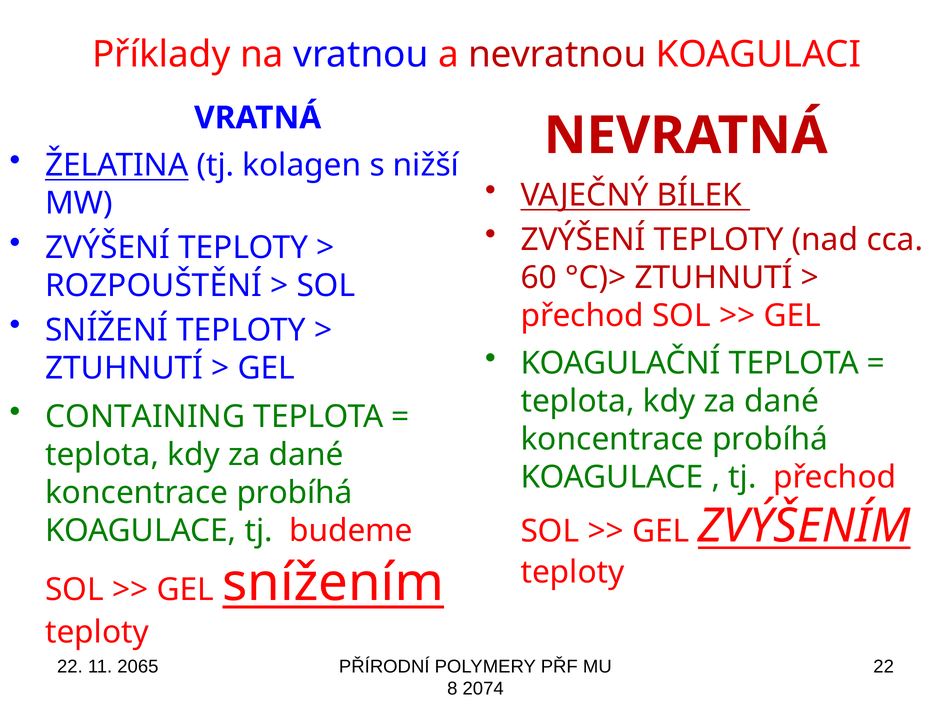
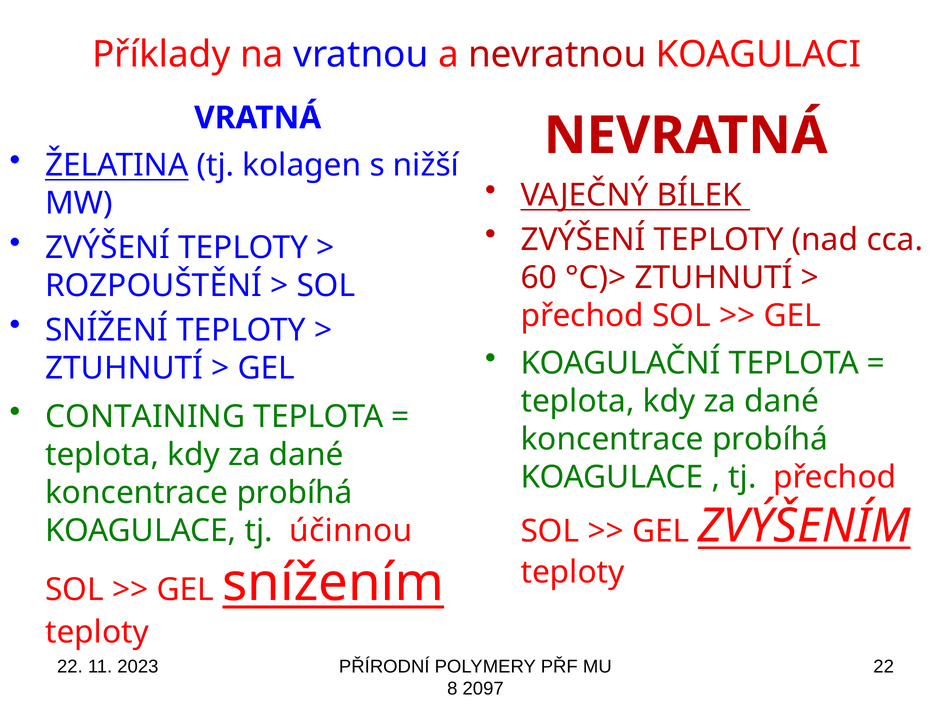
budeme: budeme -> účinnou
2065: 2065 -> 2023
2074: 2074 -> 2097
